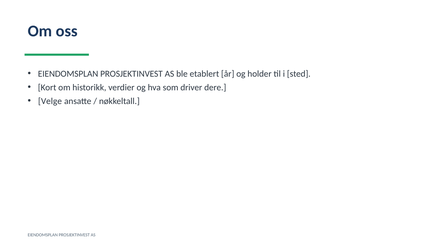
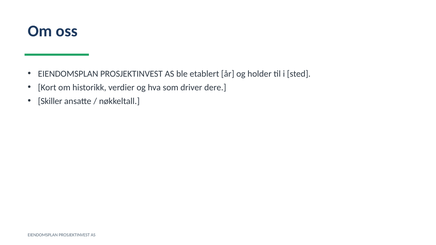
Velge: Velge -> Skiller
